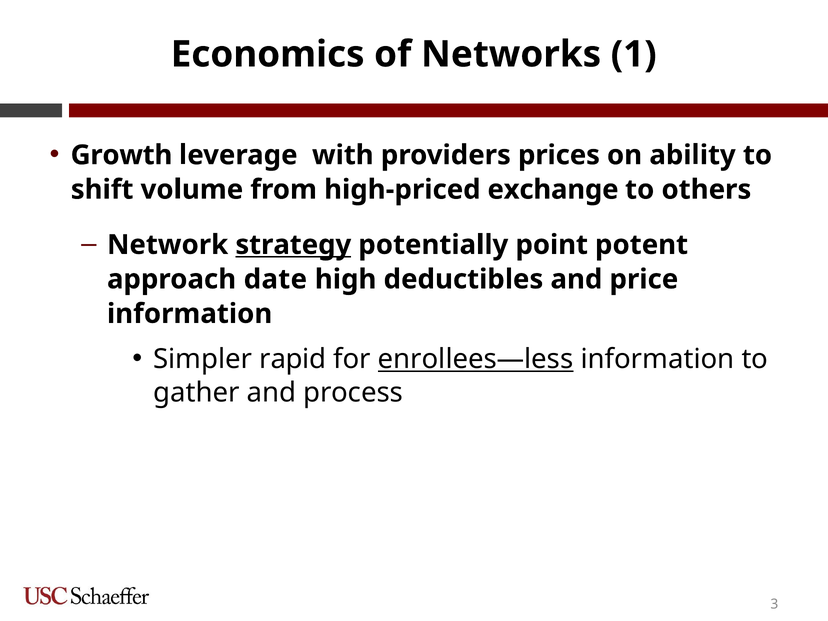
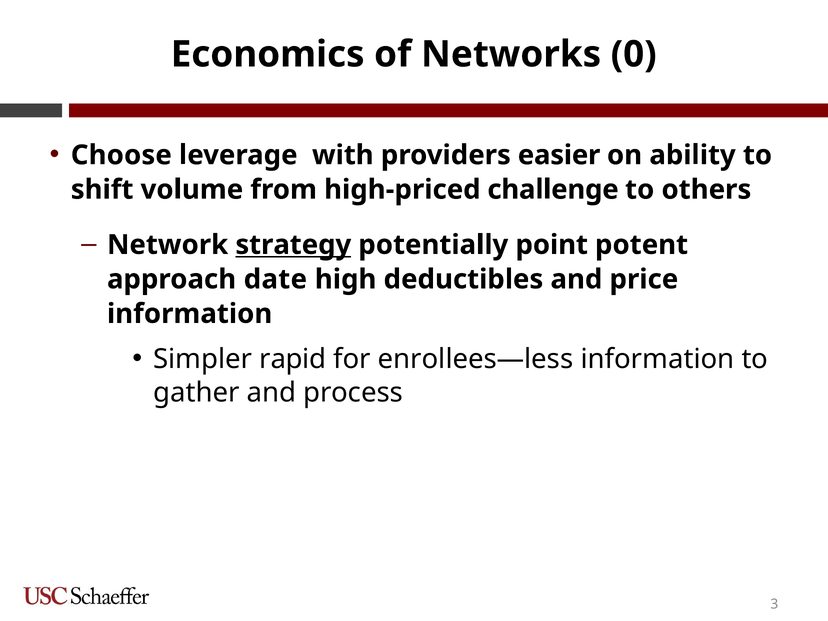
1: 1 -> 0
Growth: Growth -> Choose
prices: prices -> easier
exchange: exchange -> challenge
enrollees—less underline: present -> none
